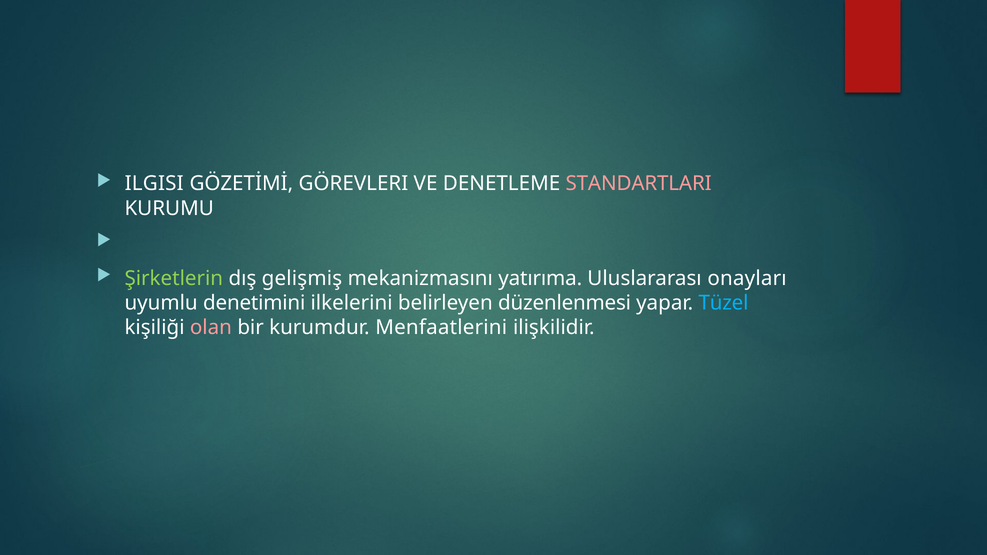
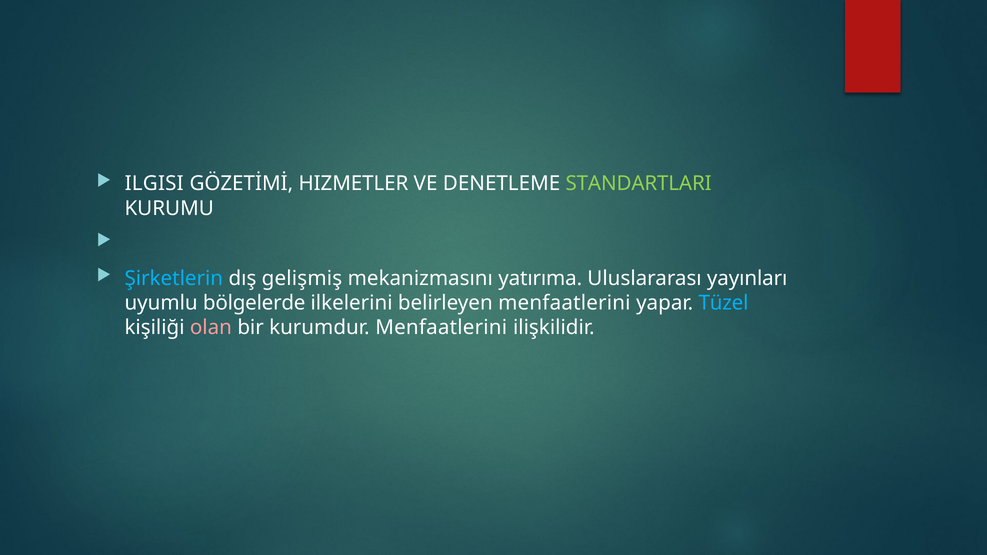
GÖREVLERI: GÖREVLERI -> HIZMETLER
STANDARTLARI colour: pink -> light green
Şirketlerin colour: light green -> light blue
onayları: onayları -> yayınları
denetimini: denetimini -> bölgelerde
belirleyen düzenlenmesi: düzenlenmesi -> menfaatlerini
